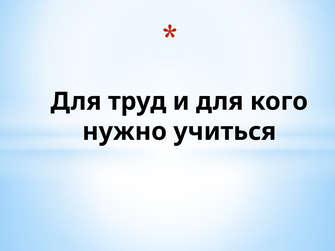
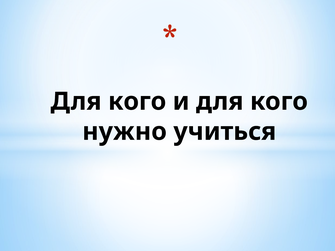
труд at (137, 102): труд -> кого
